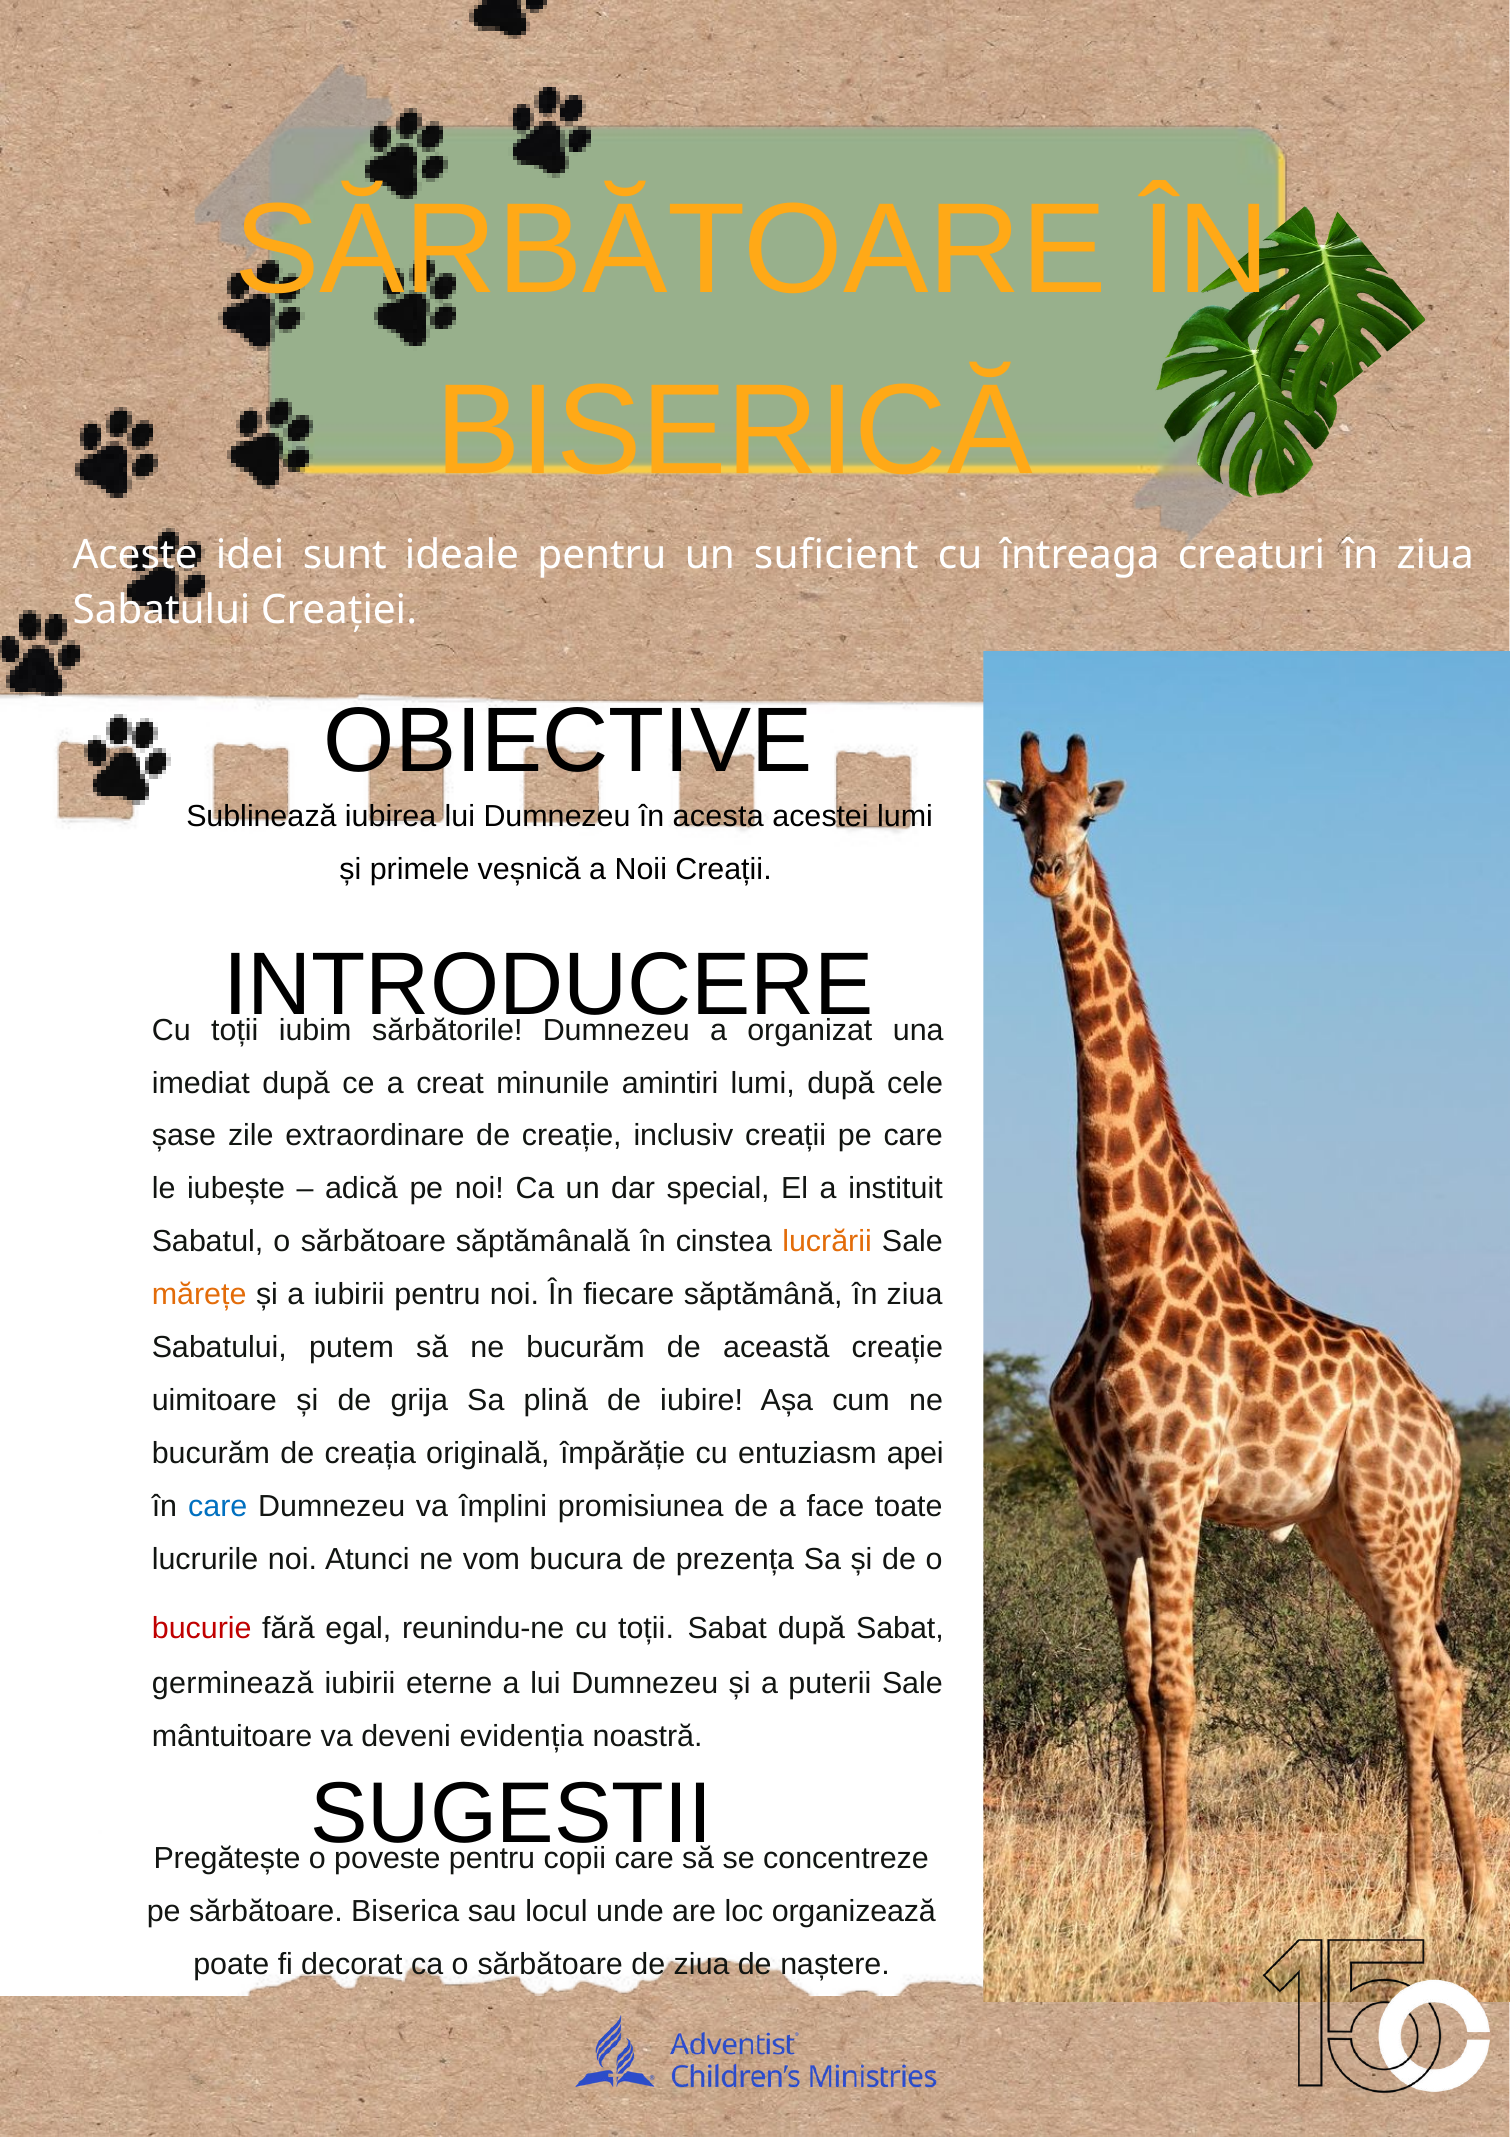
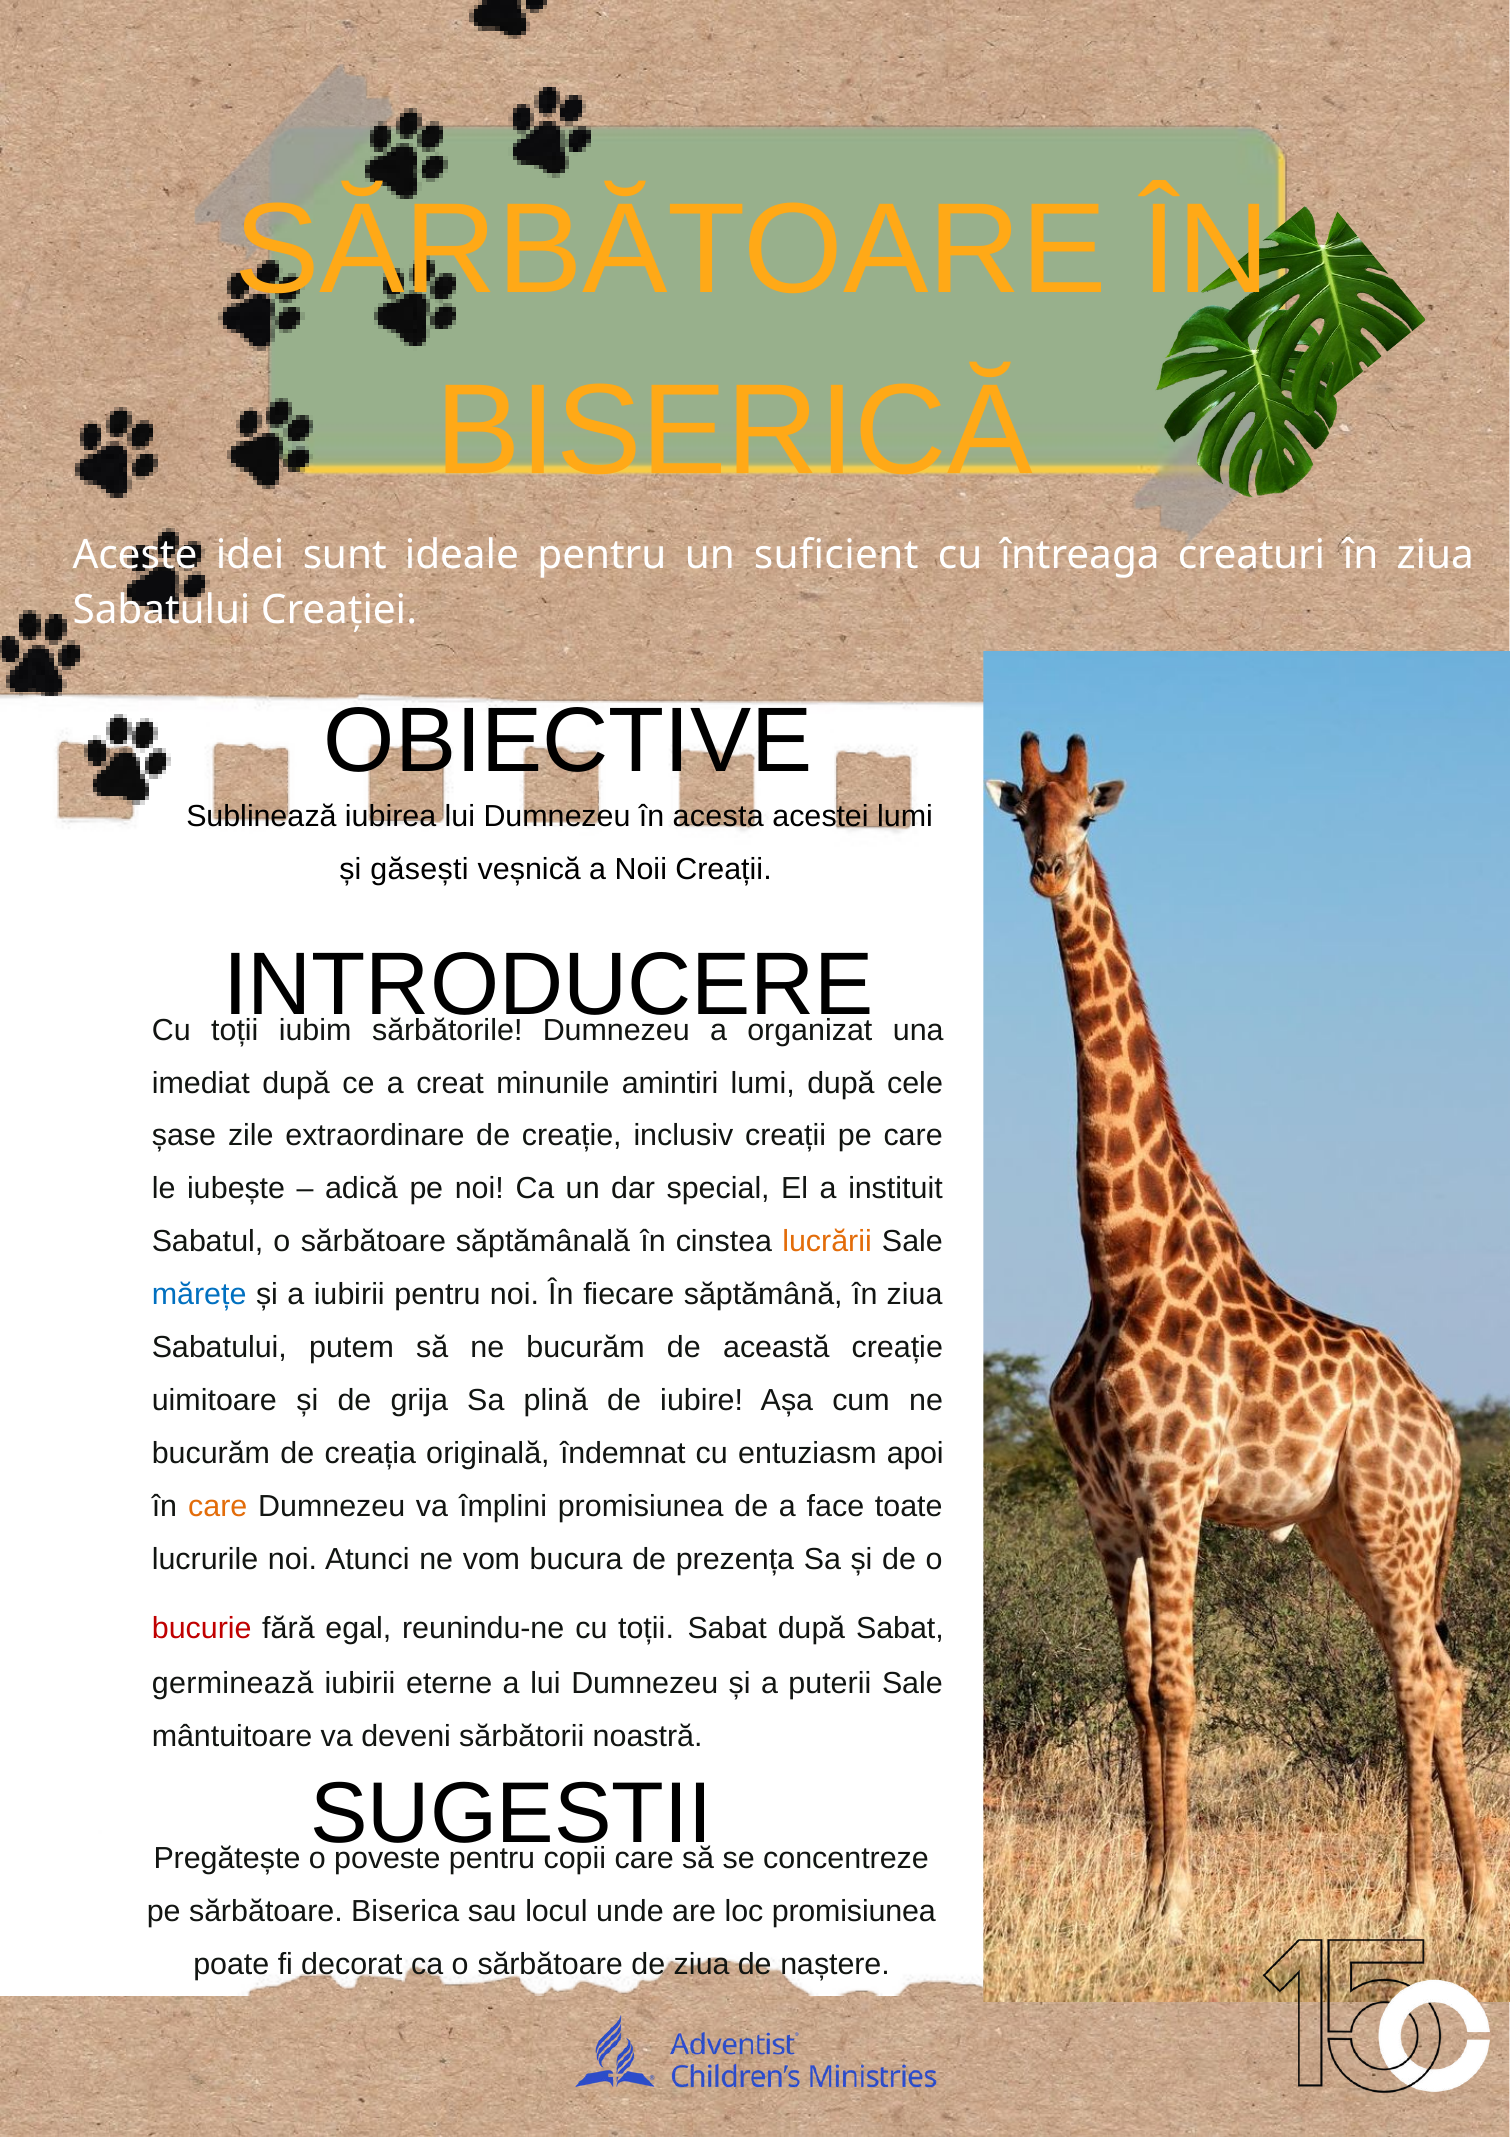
primele: primele -> găsești
mărețe colour: orange -> blue
împărăție: împărăție -> îndemnat
apei: apei -> apoi
care at (218, 1507) colour: blue -> orange
evidenția: evidenția -> sărbătorii
loc organizează: organizează -> promisiunea
